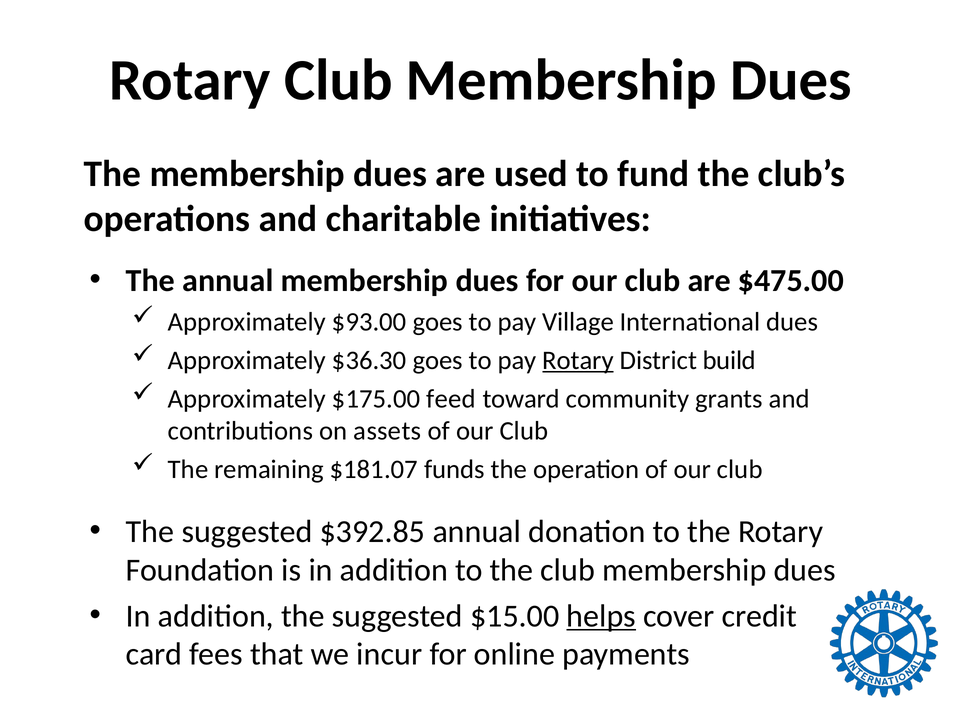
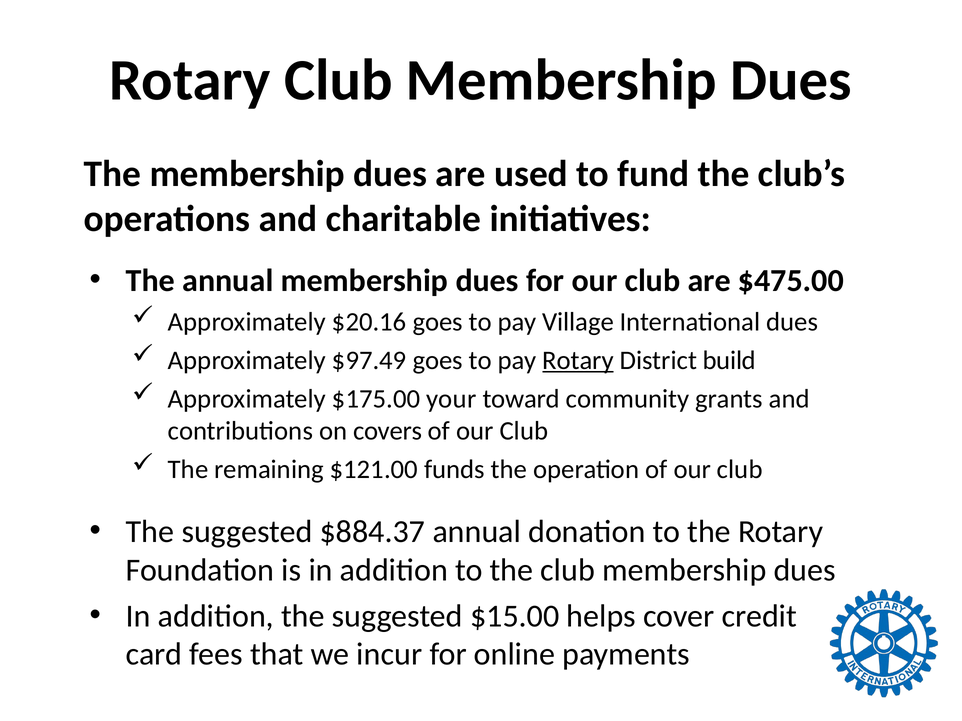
$93.00: $93.00 -> $20.16
$36.30: $36.30 -> $97.49
feed: feed -> your
assets: assets -> covers
$181.07: $181.07 -> $121.00
$392.85: $392.85 -> $884.37
helps underline: present -> none
